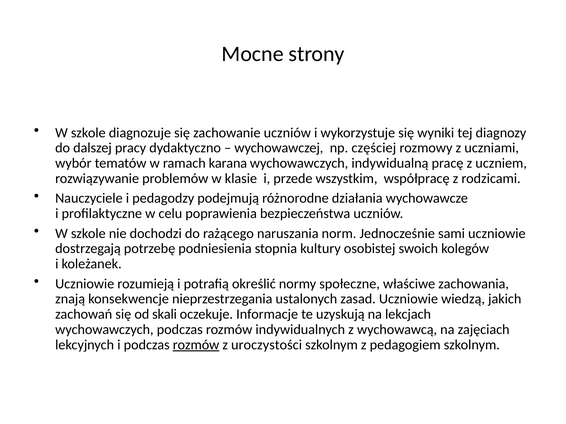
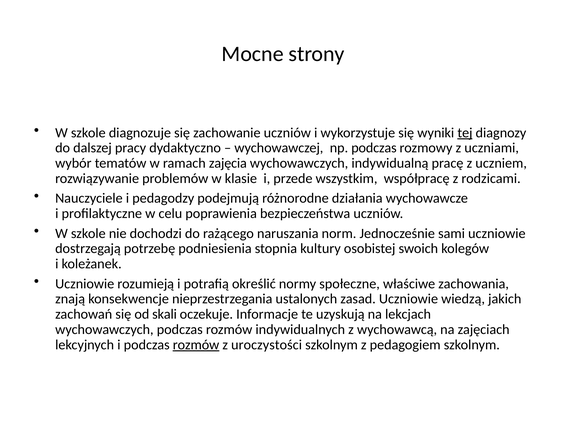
tej underline: none -> present
np częściej: częściej -> podczas
karana: karana -> zajęcia
